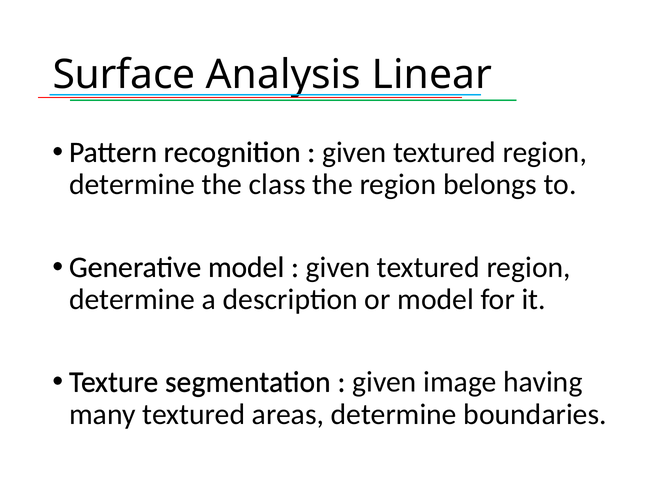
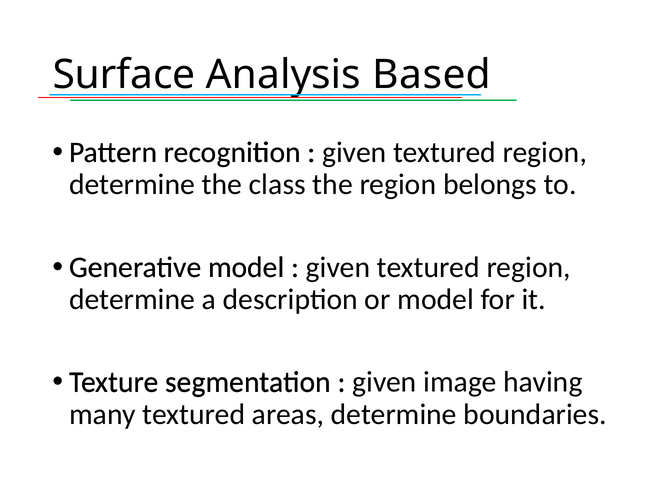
Linear: Linear -> Based
